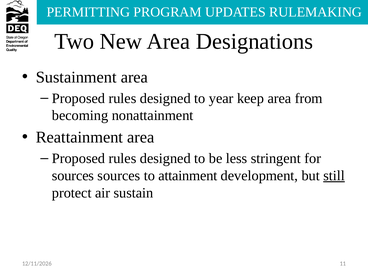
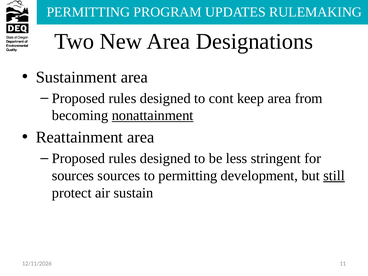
year: year -> cont
nonattainment underline: none -> present
to attainment: attainment -> permitting
